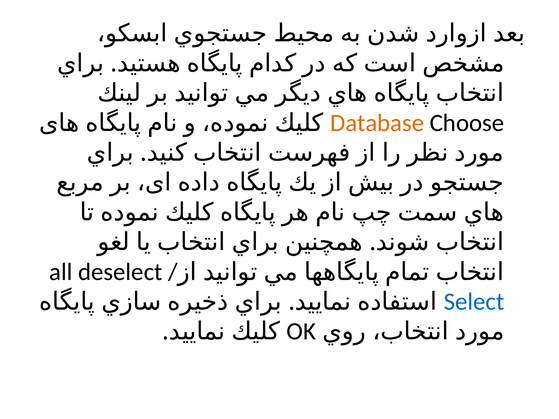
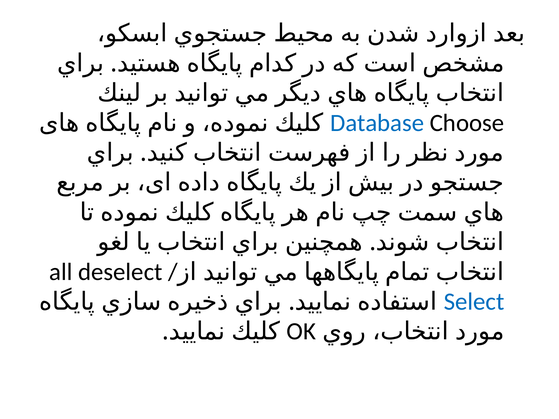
Database colour: orange -> blue
